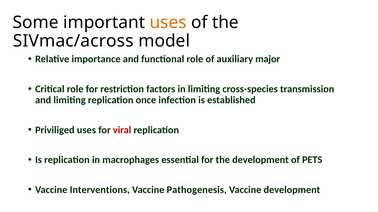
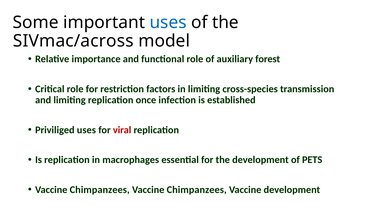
uses at (168, 22) colour: orange -> blue
major: major -> forest
Interventions at (100, 190): Interventions -> Chimpanzees
Pathogenesis at (197, 190): Pathogenesis -> Chimpanzees
